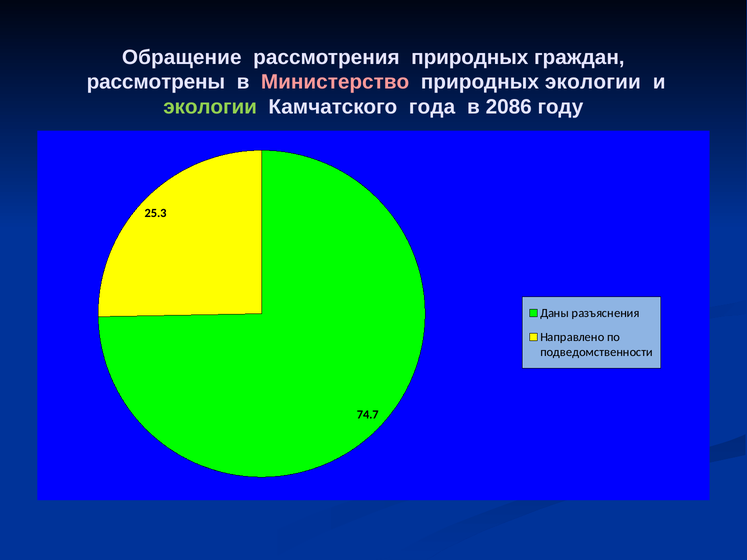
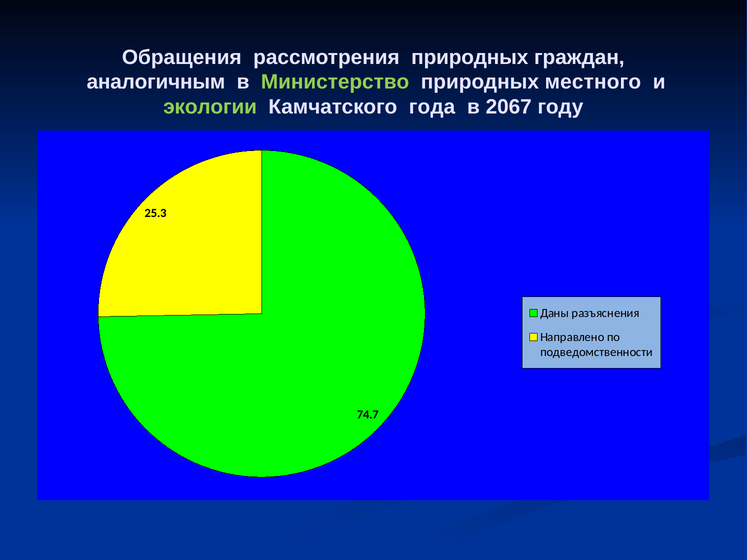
Обращение: Обращение -> Обращения
рассмотрены: рассмотрены -> аналогичным
Министерство colour: pink -> light green
природных экологии: экологии -> местного
2086: 2086 -> 2067
